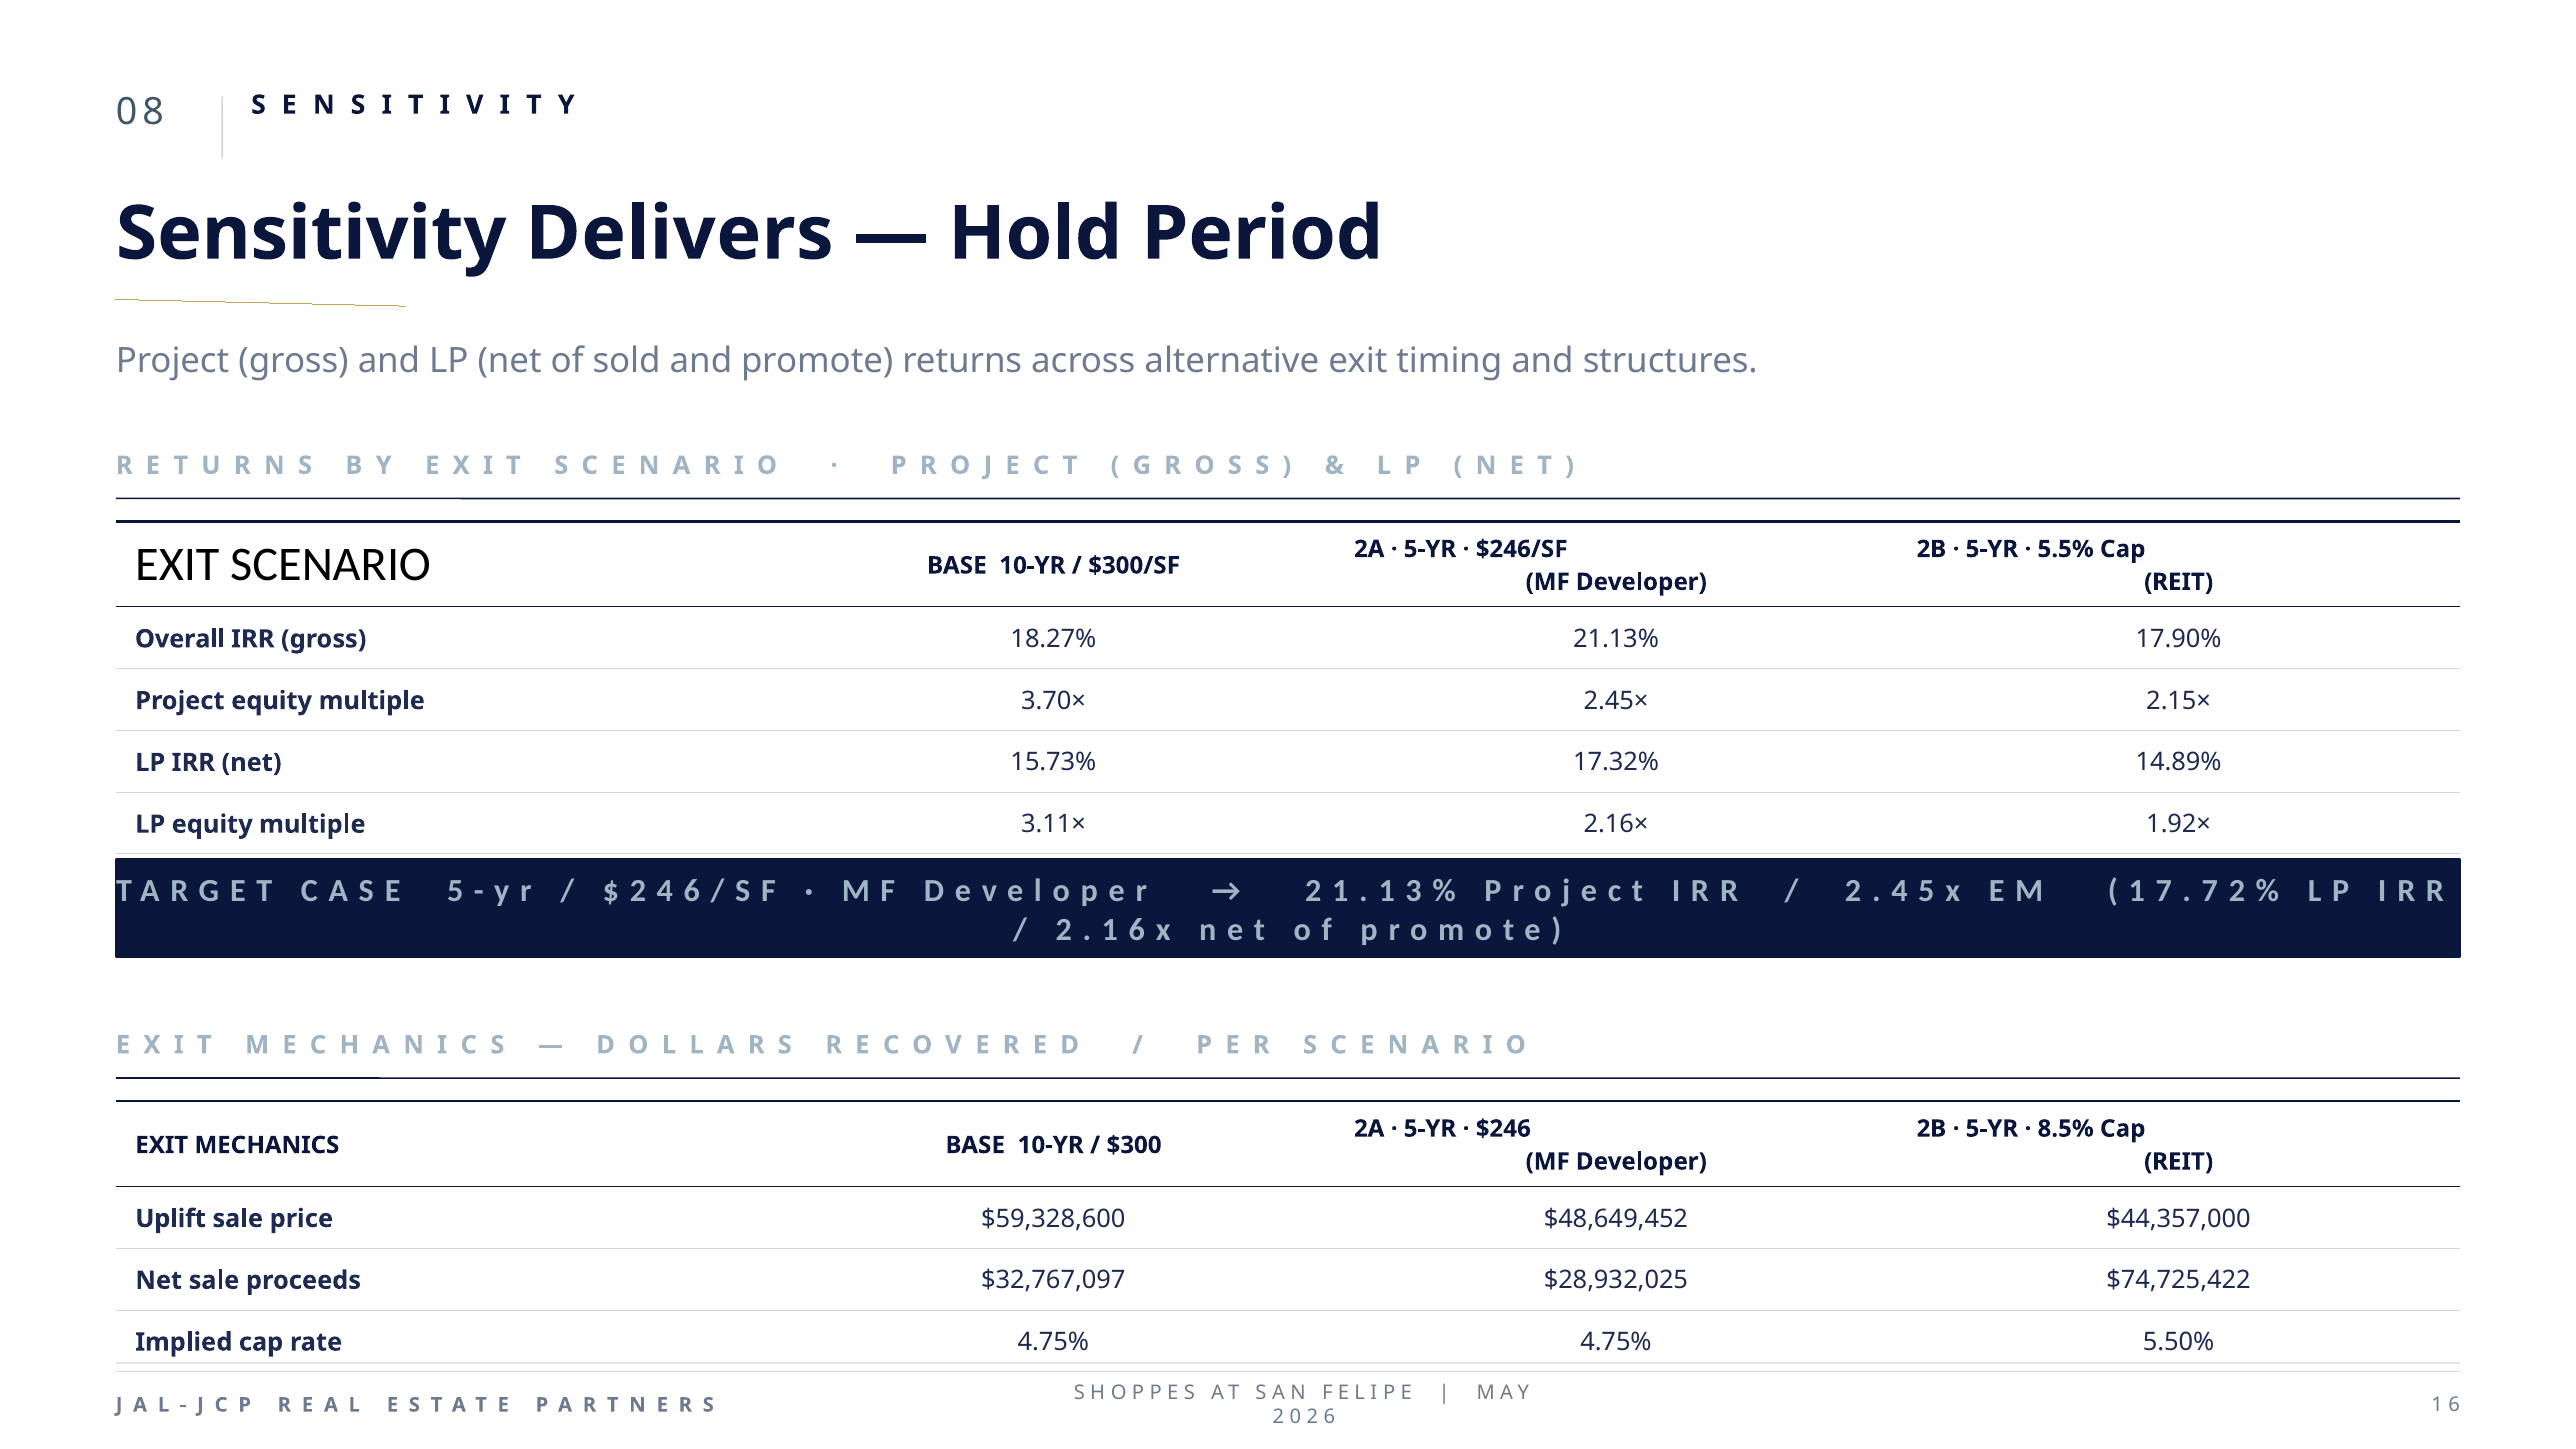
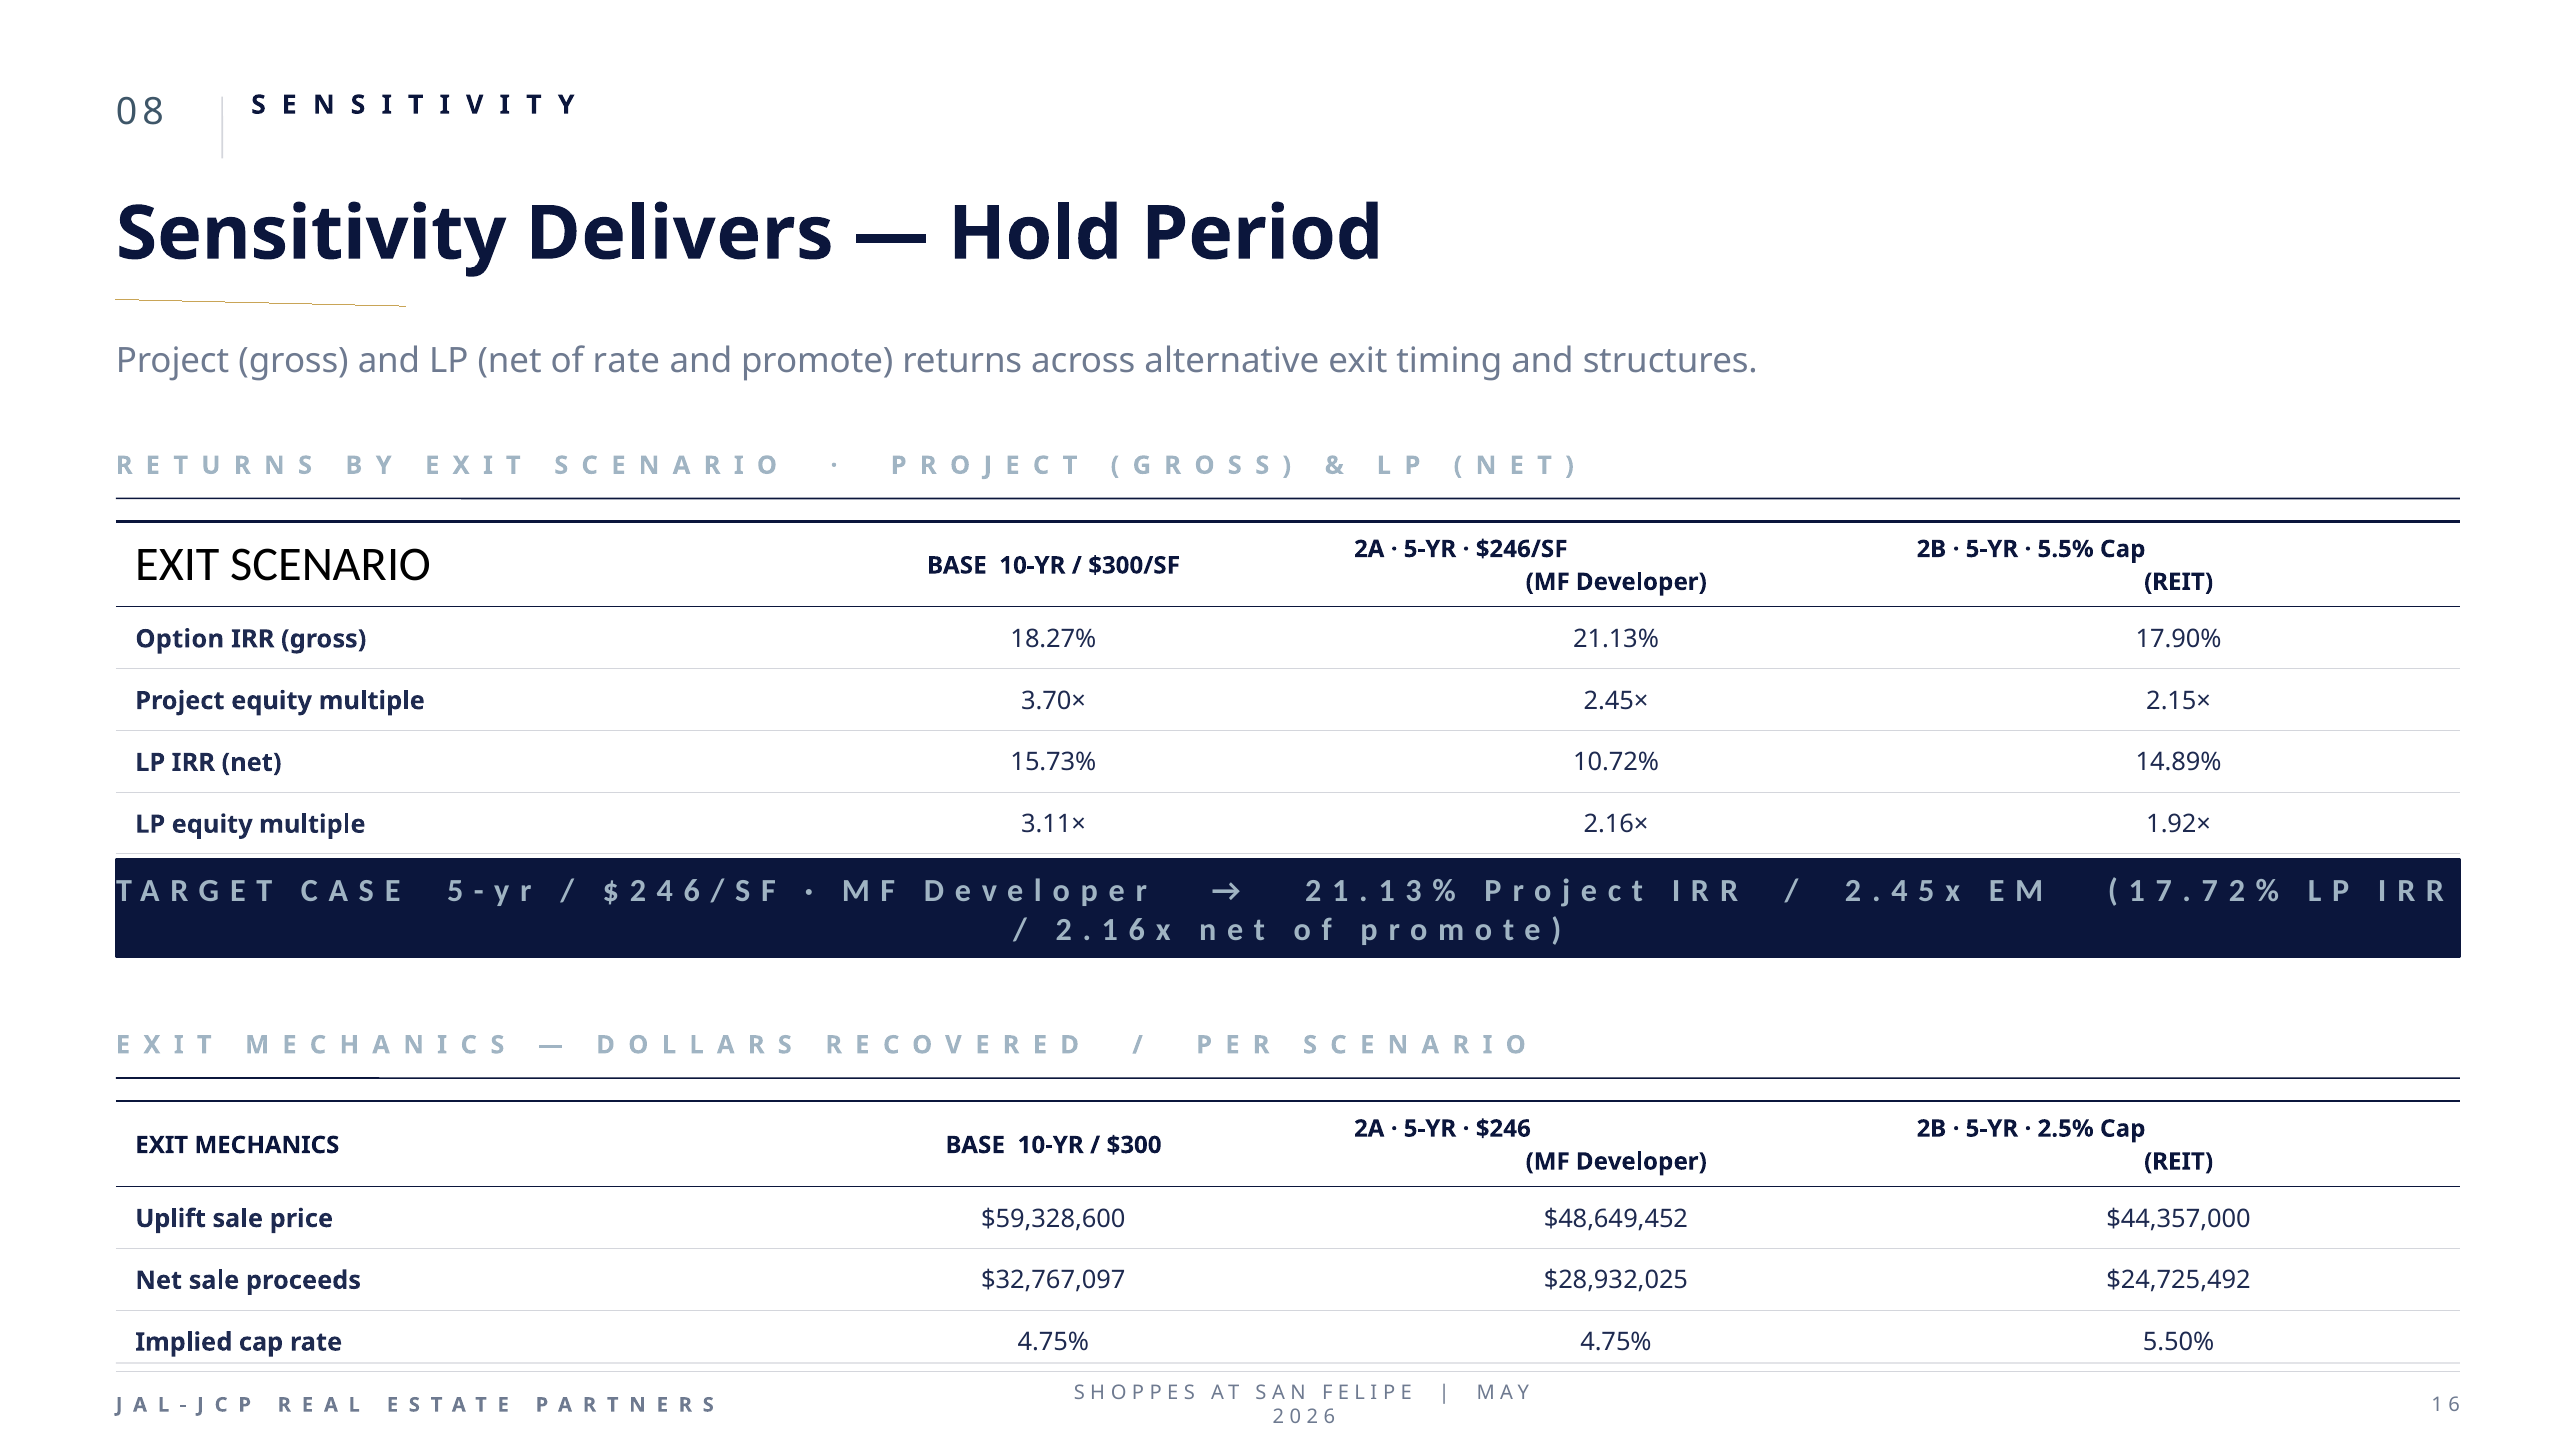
of sold: sold -> rate
Overall: Overall -> Option
17.32%: 17.32% -> 10.72%
8.5%: 8.5% -> 2.5%
$74,725,422: $74,725,422 -> $24,725,492
